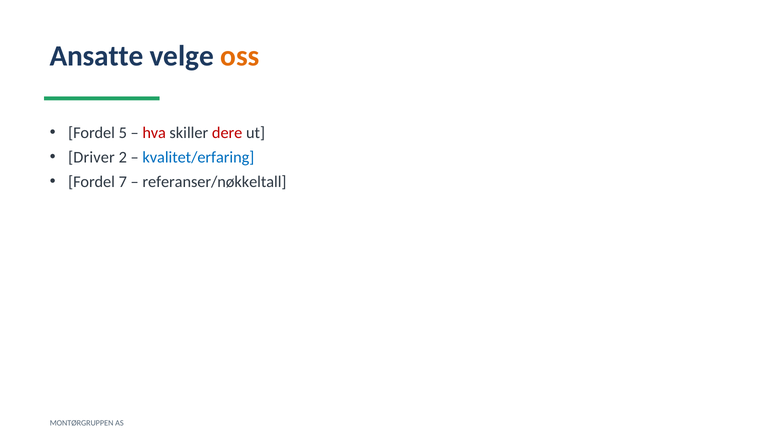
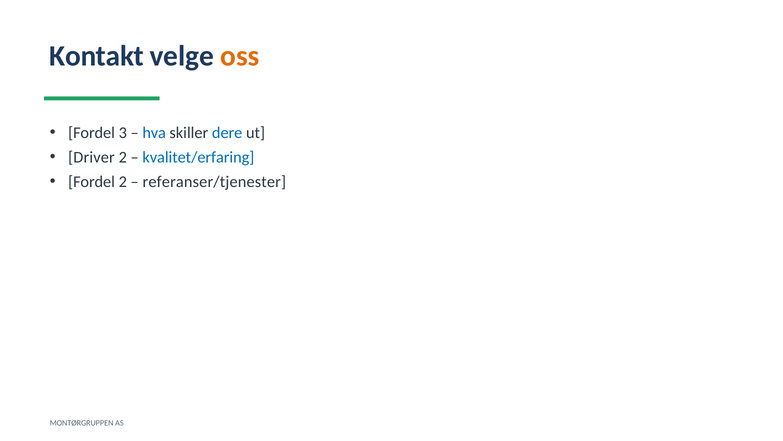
Ansatte: Ansatte -> Kontakt
5: 5 -> 3
hva colour: red -> blue
dere colour: red -> blue
Fordel 7: 7 -> 2
referanser/nøkkeltall: referanser/nøkkeltall -> referanser/tjenester
